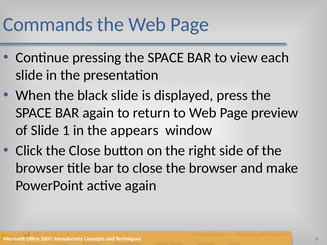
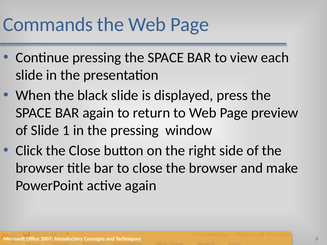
the appears: appears -> pressing
